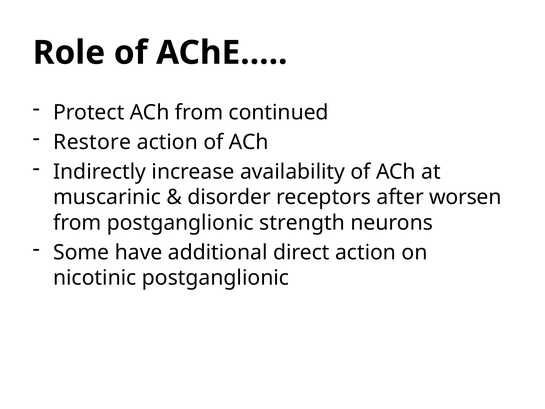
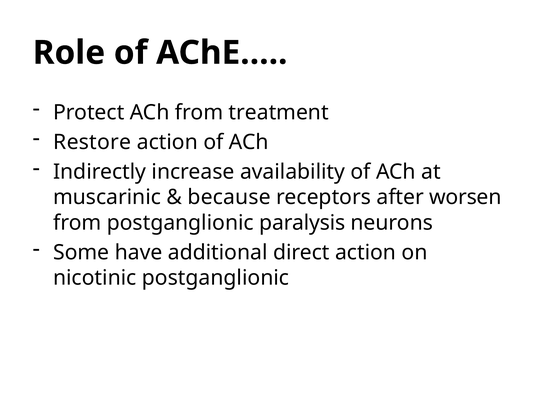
continued: continued -> treatment
disorder: disorder -> because
strength: strength -> paralysis
